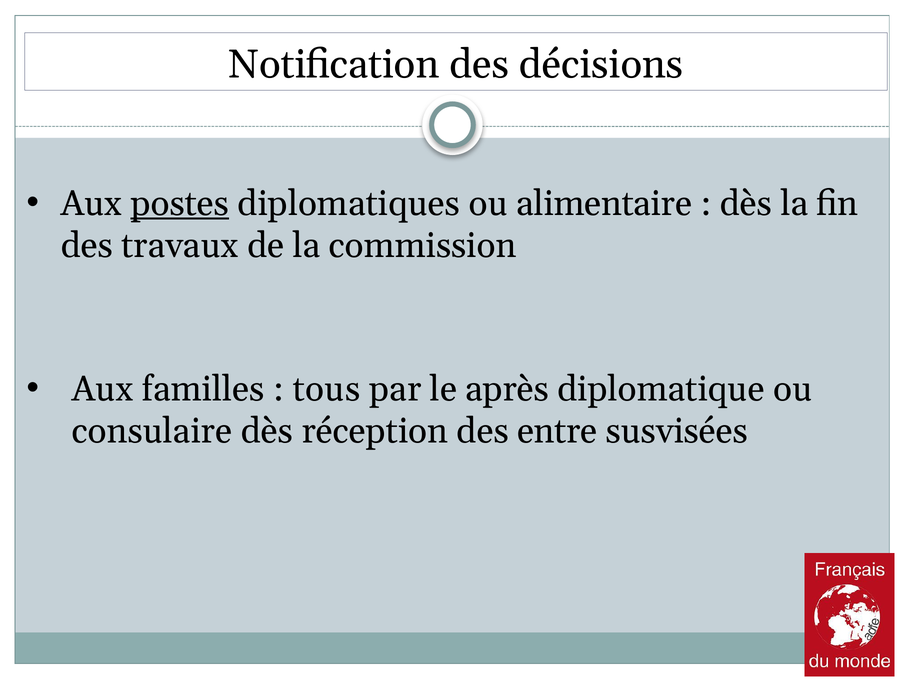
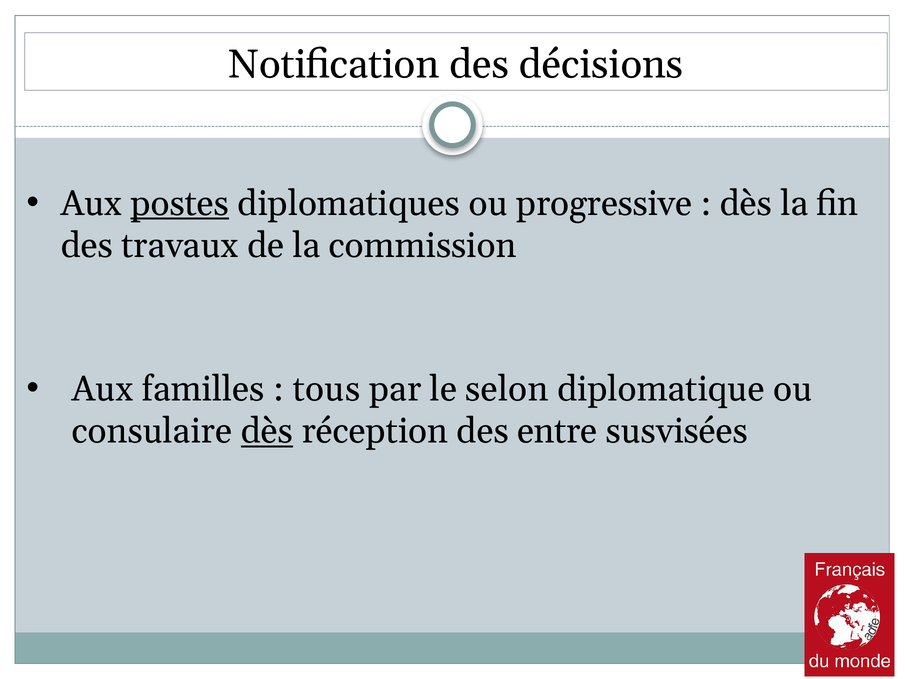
alimentaire: alimentaire -> progressive
après: après -> selon
dès at (267, 431) underline: none -> present
